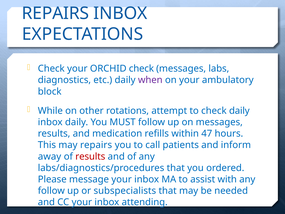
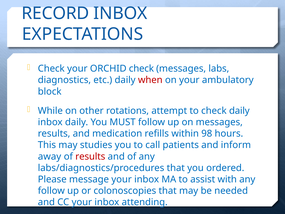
REPAIRS at (55, 13): REPAIRS -> RECORD
when colour: purple -> red
47: 47 -> 98
may repairs: repairs -> studies
subspecialists: subspecialists -> colonoscopies
